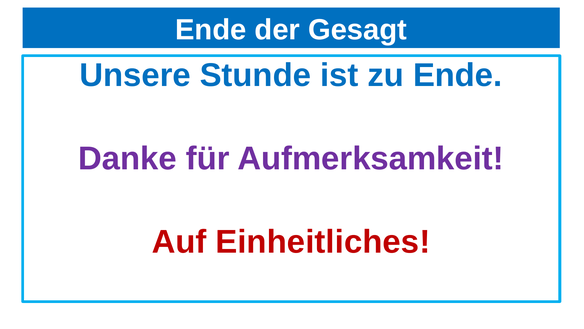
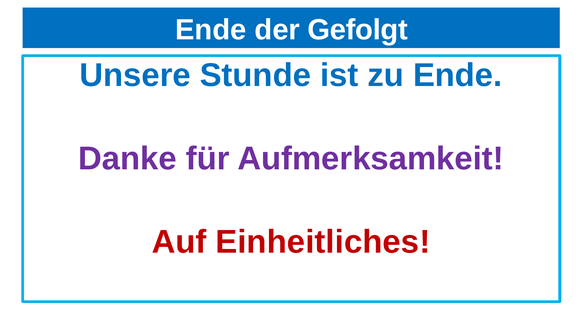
Gesagt: Gesagt -> Gefolgt
